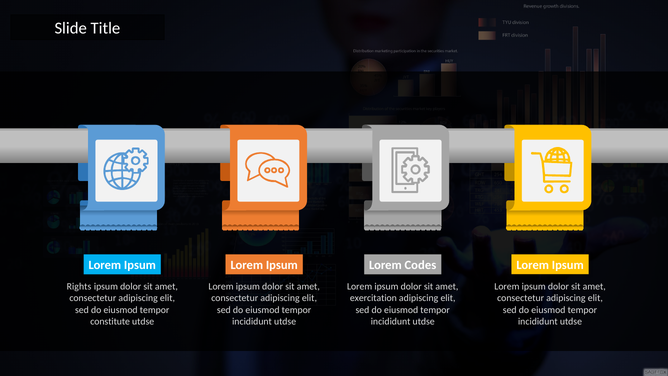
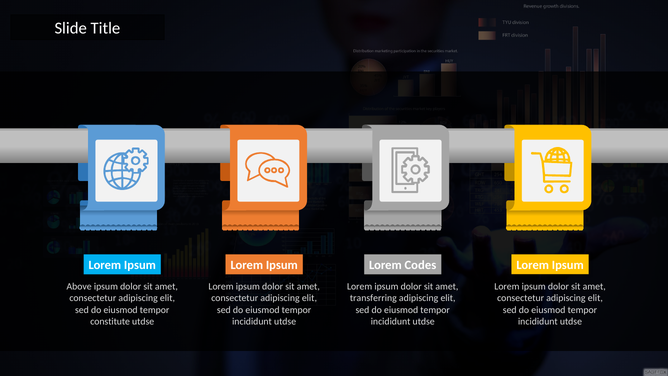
Rights: Rights -> Above
exercitation: exercitation -> transferring
